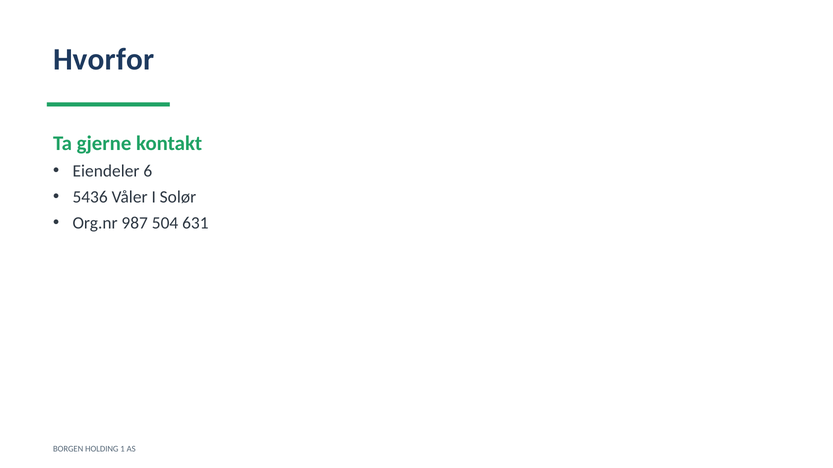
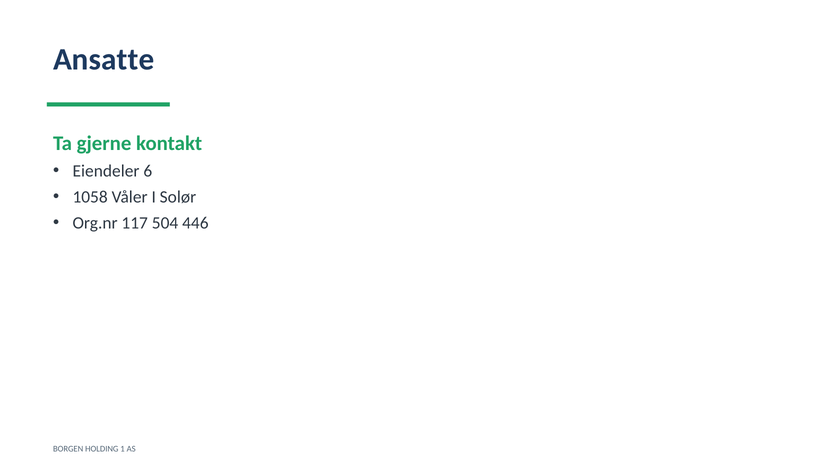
Hvorfor: Hvorfor -> Ansatte
5436: 5436 -> 1058
987: 987 -> 117
631: 631 -> 446
